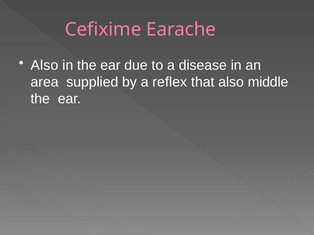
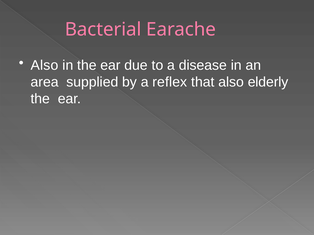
Cefixime: Cefixime -> Bacterial
middle: middle -> elderly
